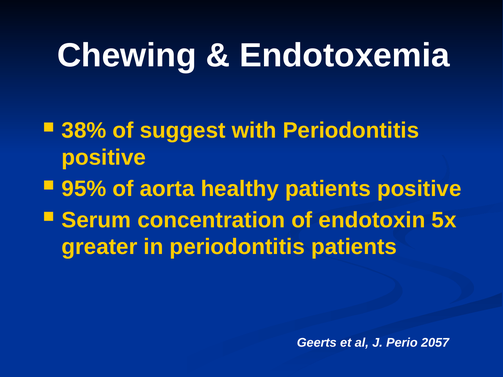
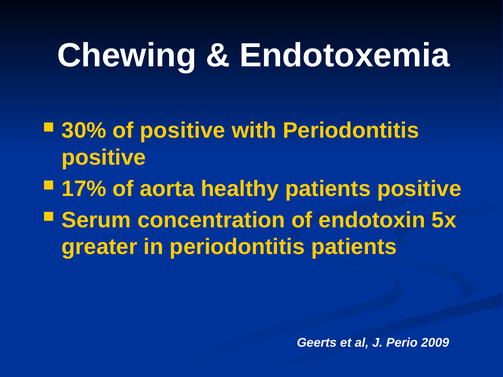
38%: 38% -> 30%
of suggest: suggest -> positive
95%: 95% -> 17%
2057: 2057 -> 2009
